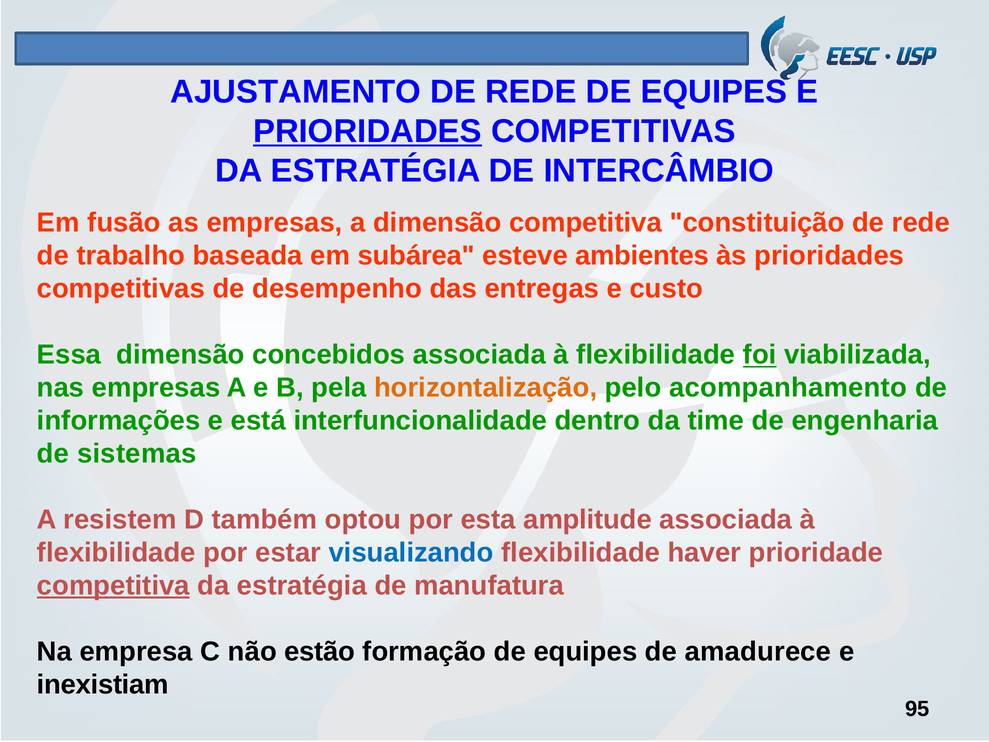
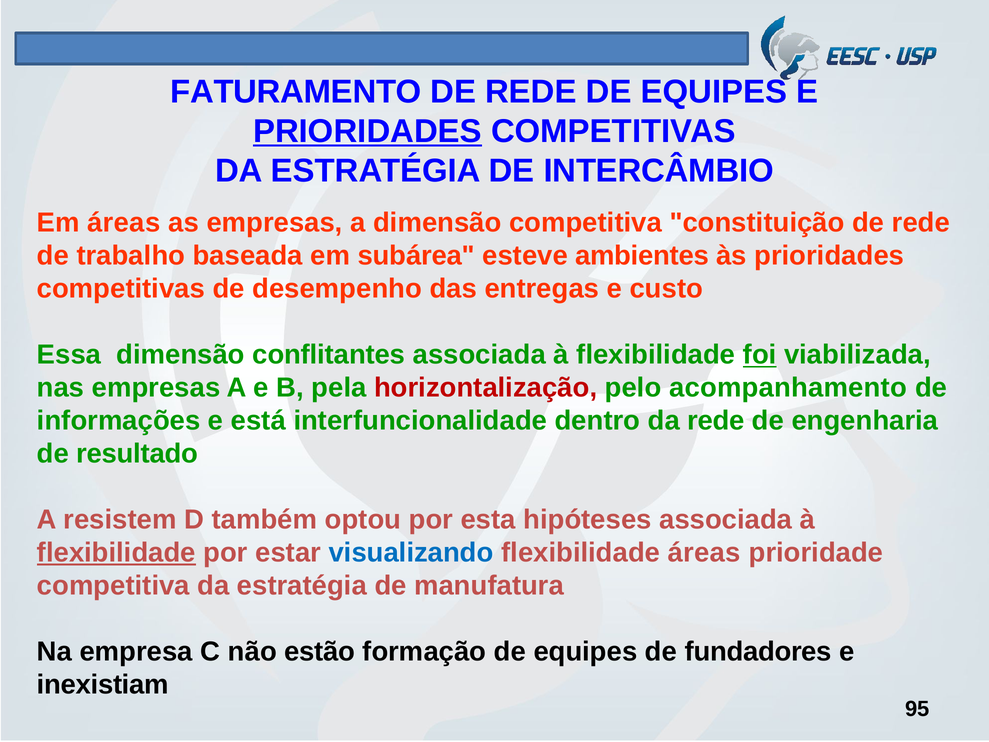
AJUSTAMENTO: AJUSTAMENTO -> FATURAMENTO
Em fusão: fusão -> áreas
concebidos: concebidos -> conflitantes
horizontalização colour: orange -> red
da time: time -> rede
sistemas: sistemas -> resultado
amplitude: amplitude -> hipóteses
flexibilidade at (116, 553) underline: none -> present
flexibilidade haver: haver -> áreas
competitiva at (113, 586) underline: present -> none
amadurece: amadurece -> fundadores
